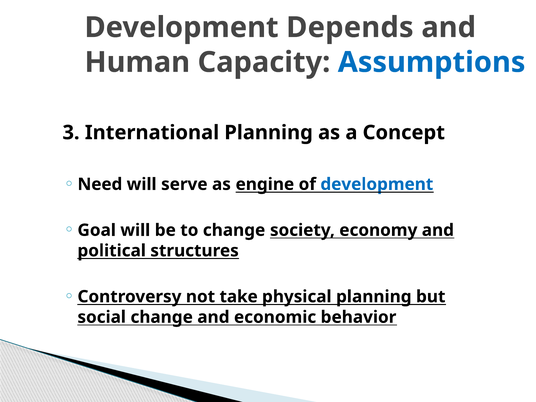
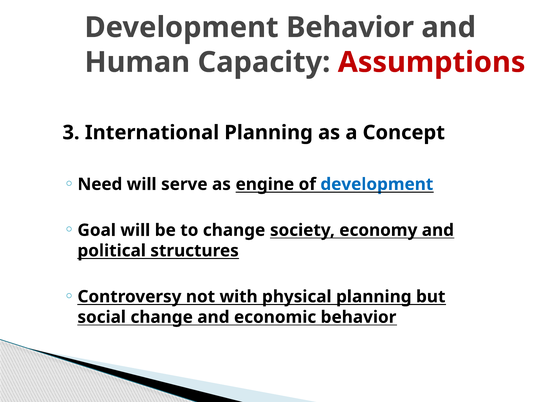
Development Depends: Depends -> Behavior
Assumptions colour: blue -> red
take: take -> with
